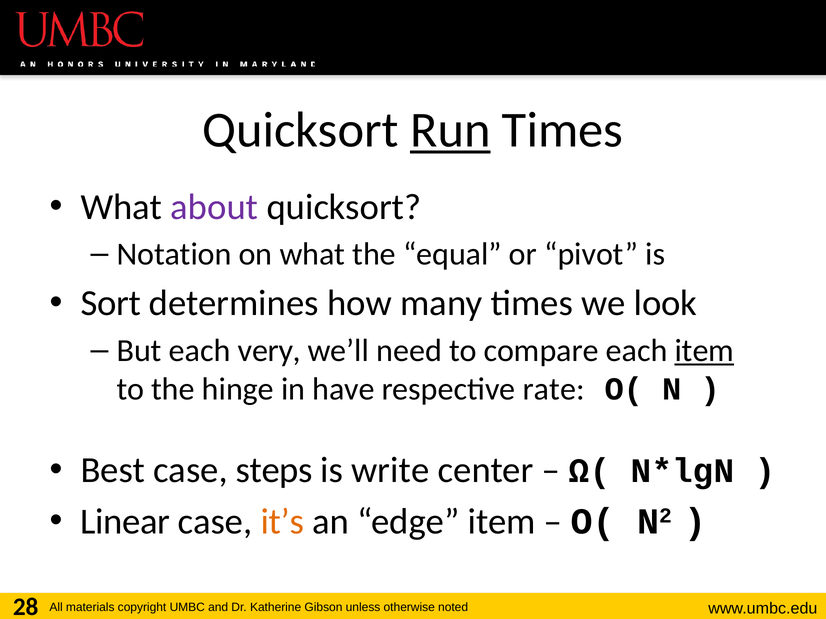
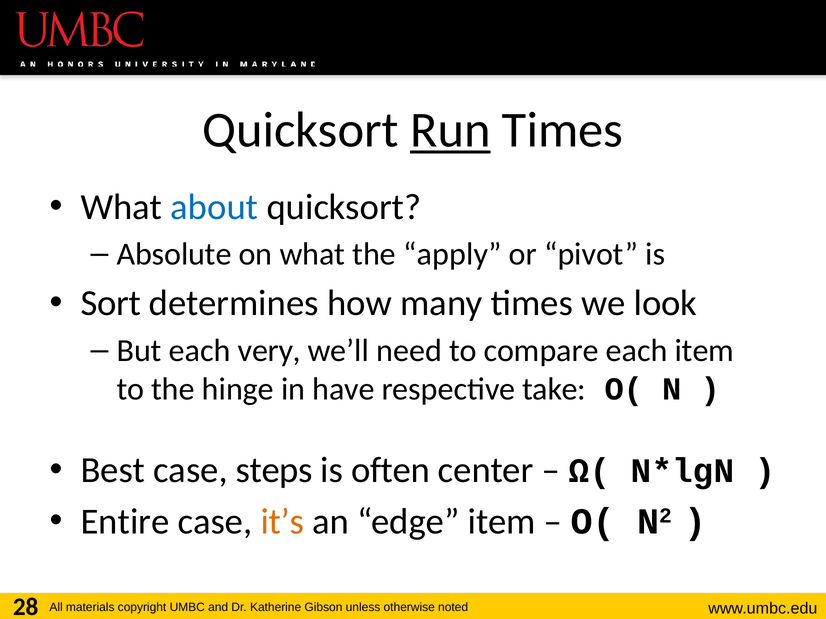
about colour: purple -> blue
Notation: Notation -> Absolute
equal: equal -> apply
item at (704, 351) underline: present -> none
rate: rate -> take
write: write -> often
Linear: Linear -> Entire
